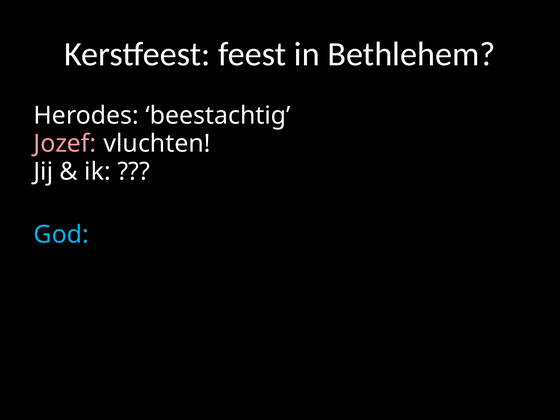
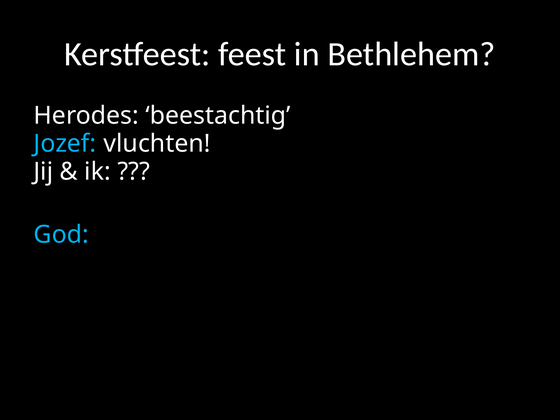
Jozef colour: pink -> light blue
